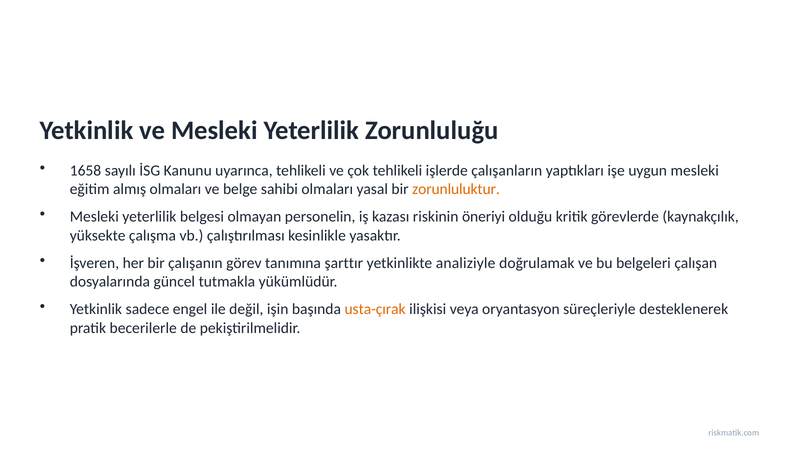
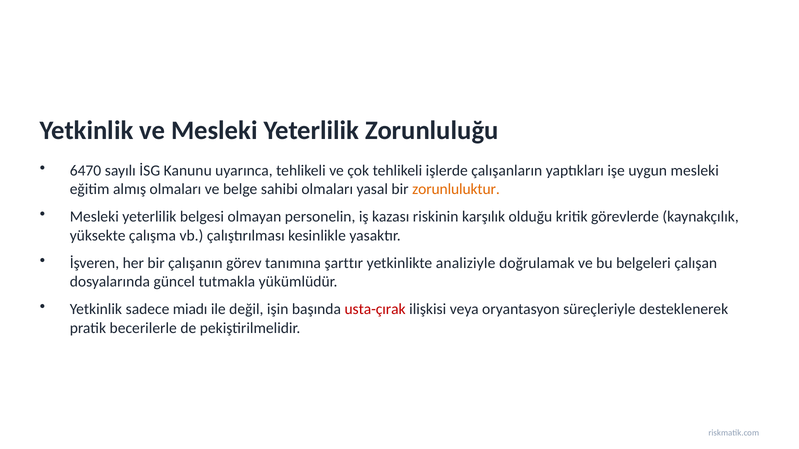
1658: 1658 -> 6470
öneriyi: öneriyi -> karşılık
engel: engel -> miadı
usta-çırak colour: orange -> red
